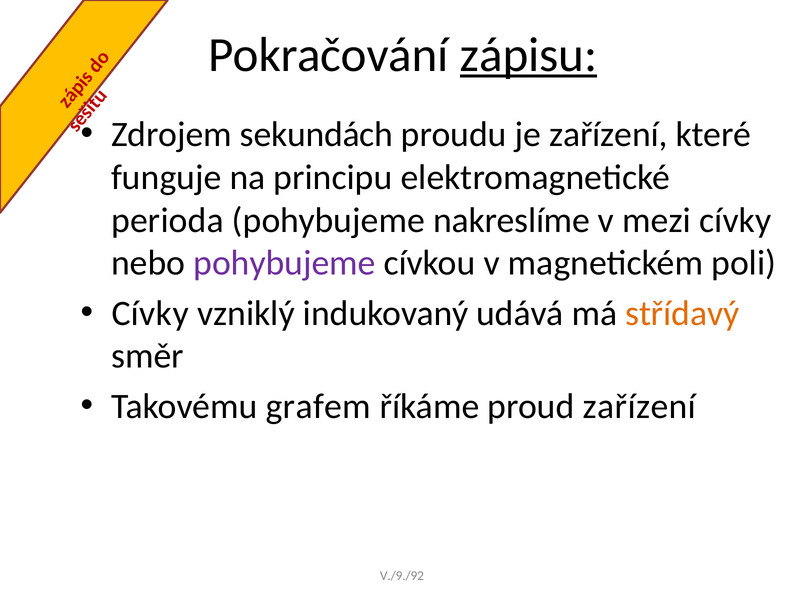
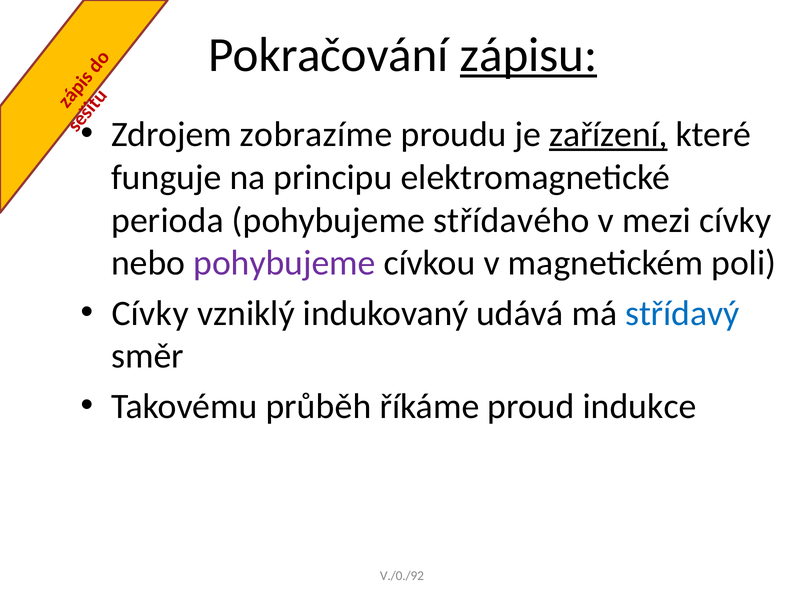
sekundách: sekundách -> zobrazíme
zařízení at (608, 134) underline: none -> present
nakreslíme: nakreslíme -> střídavého
střídavý colour: orange -> blue
grafem: grafem -> průběh
proud zařízení: zařízení -> indukce
V./9./92: V./9./92 -> V./0./92
